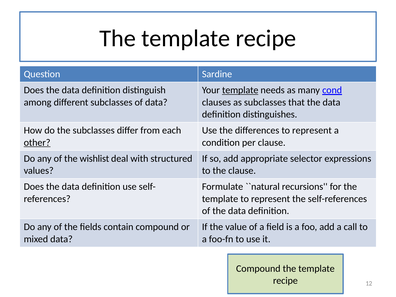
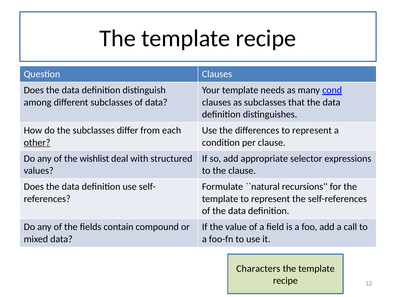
Question Sardine: Sardine -> Clauses
template at (240, 90) underline: present -> none
Compound at (258, 269): Compound -> Characters
